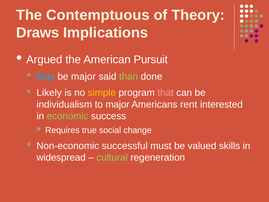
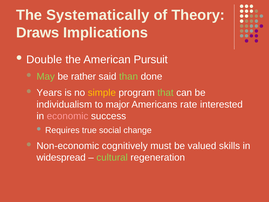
Contemptuous: Contemptuous -> Systematically
Argued: Argued -> Double
May colour: light blue -> light green
be major: major -> rather
Likely: Likely -> Years
that colour: pink -> light green
rent: rent -> rate
economic colour: light green -> pink
successful: successful -> cognitively
